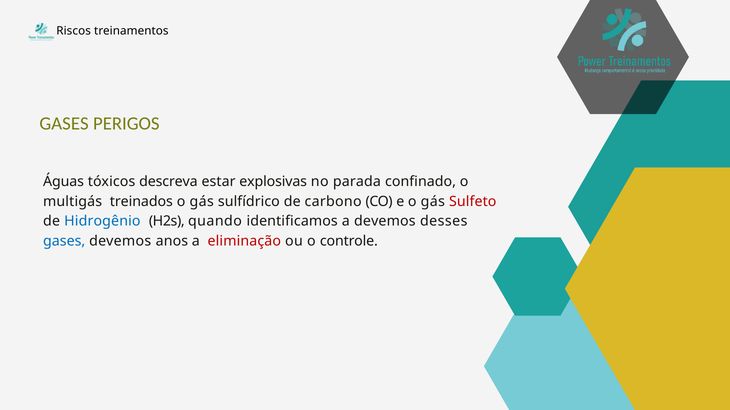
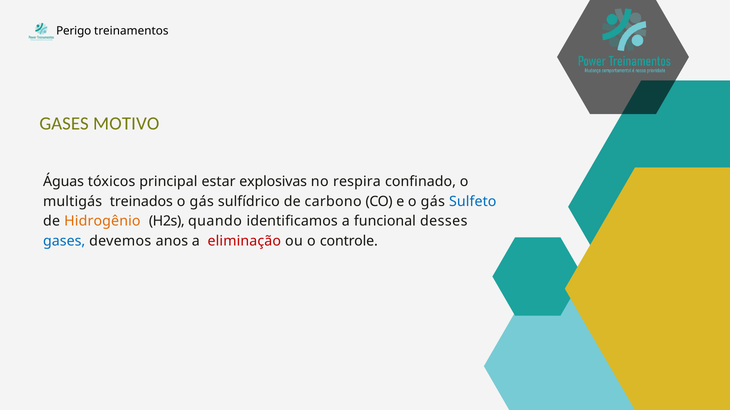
Riscos: Riscos -> Perigo
PERIGOS: PERIGOS -> MOTIVO
descreva: descreva -> principal
parada: parada -> respira
Sulfeto colour: red -> blue
Hidrogênio colour: blue -> orange
a devemos: devemos -> funcional
